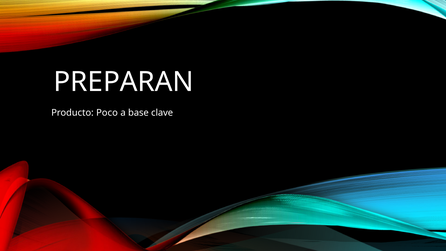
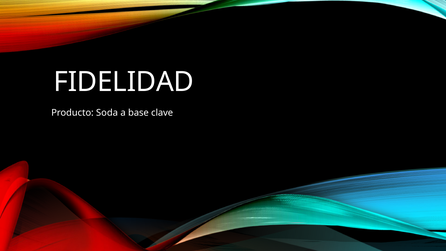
PREPARAN: PREPARAN -> FIDELIDAD
Poco: Poco -> Soda
